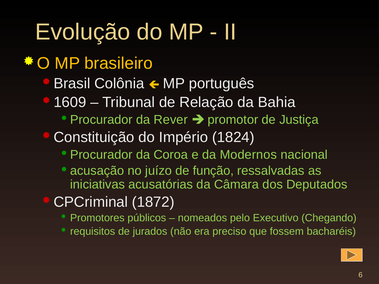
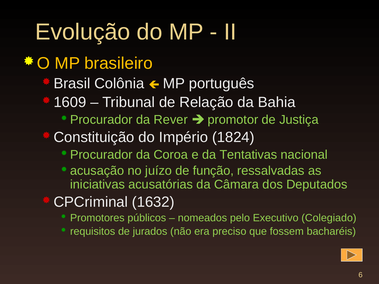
Modernos: Modernos -> Tentativas
1872: 1872 -> 1632
Chegando: Chegando -> Colegiado
